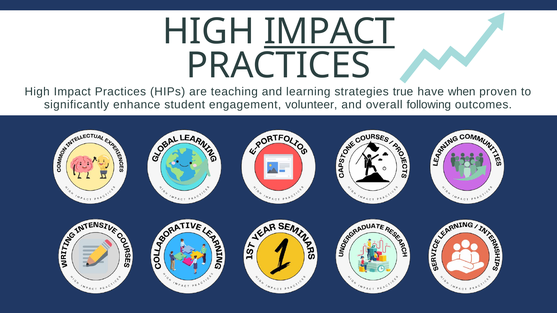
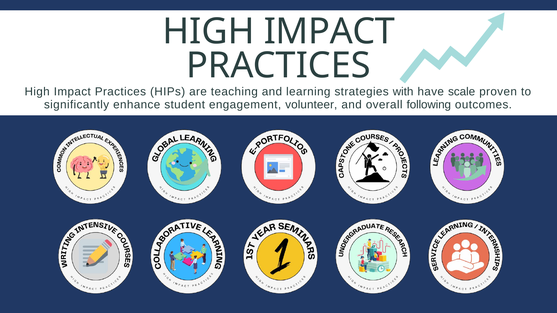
IMPACT at (329, 32) underline: present -> none
true: true -> with
when: when -> scale
